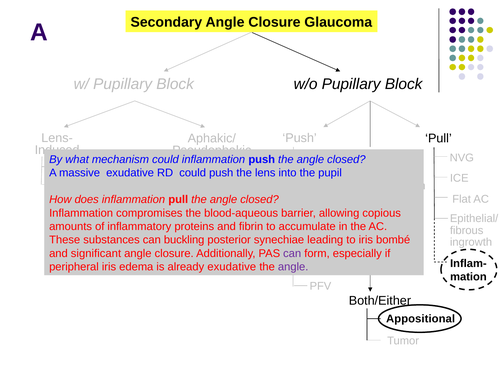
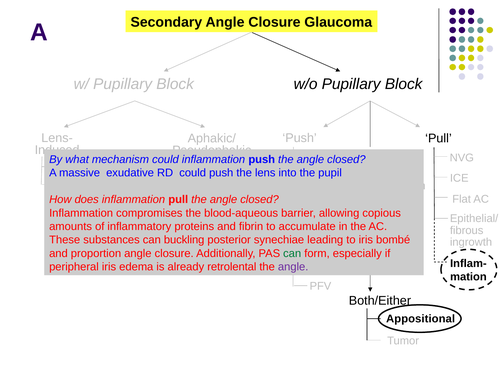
significant: significant -> proportion
can at (292, 253) colour: purple -> green
already exudative: exudative -> retrolental
